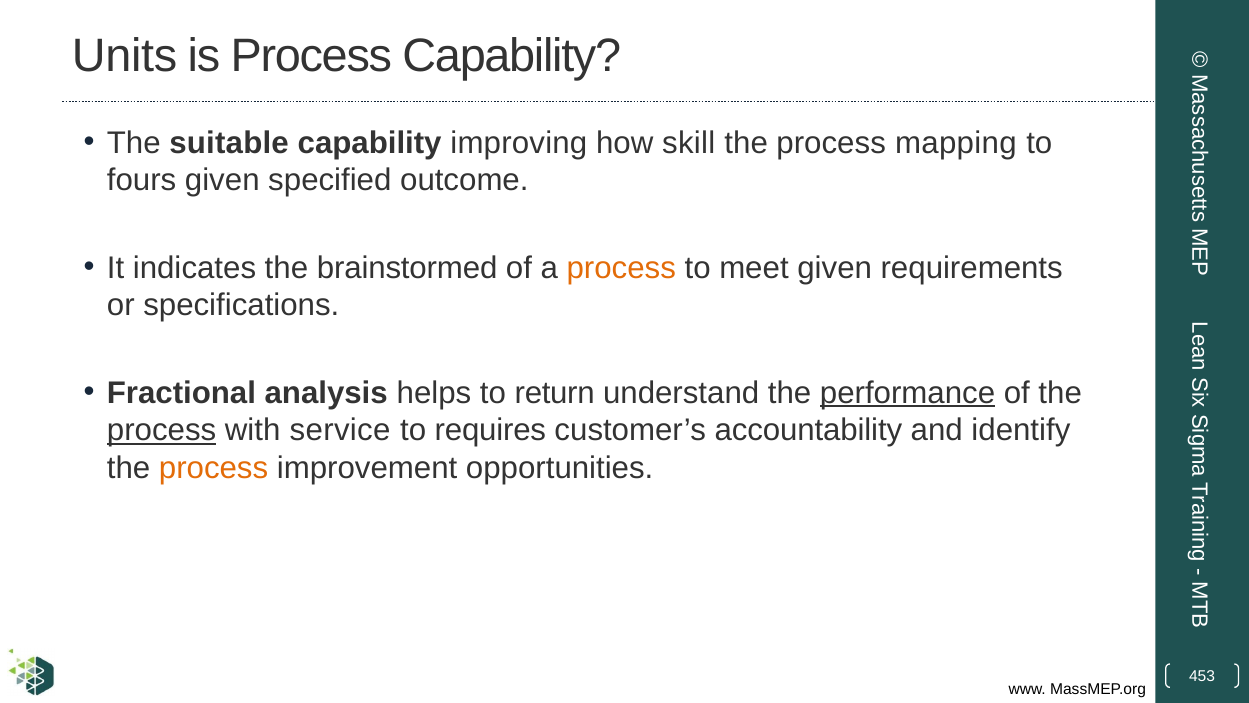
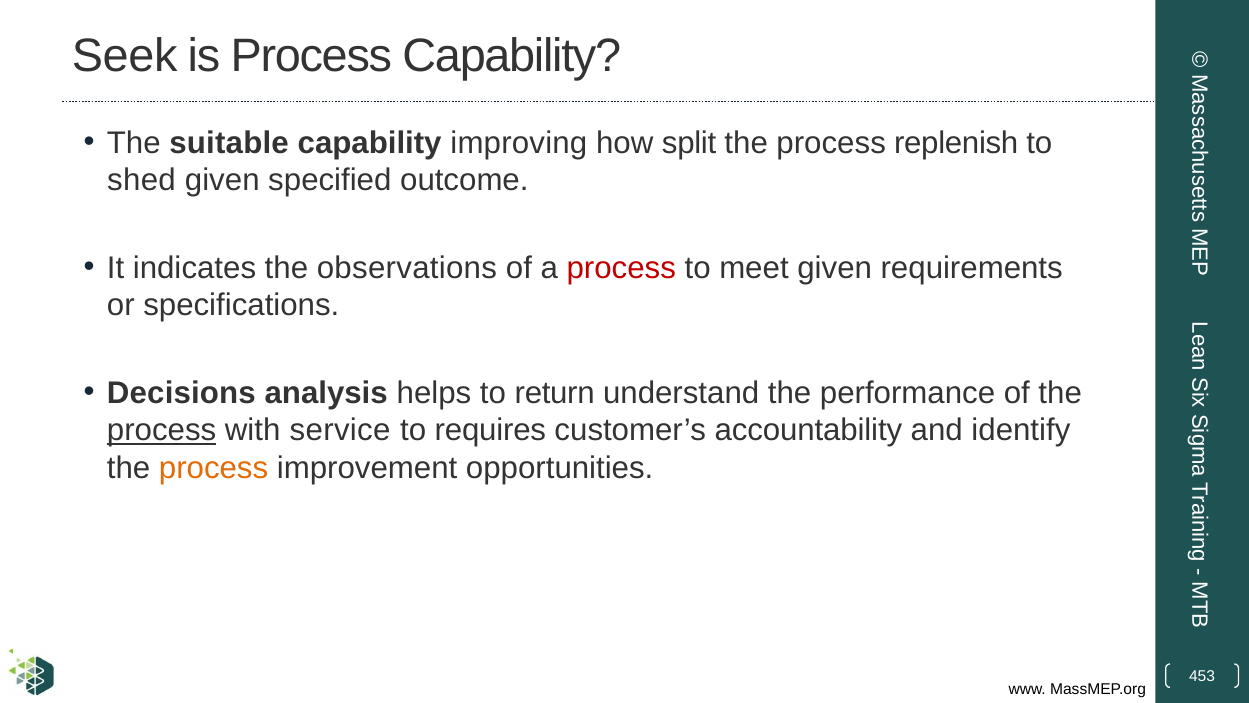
Units: Units -> Seek
skill: skill -> split
mapping: mapping -> replenish
fours: fours -> shed
brainstormed: brainstormed -> observations
process at (621, 268) colour: orange -> red
Fractional: Fractional -> Decisions
performance underline: present -> none
